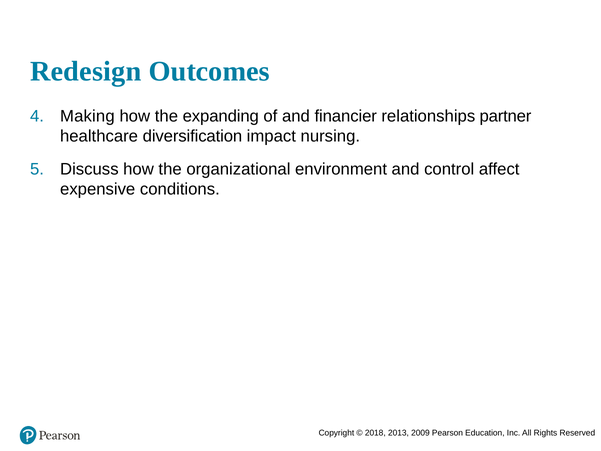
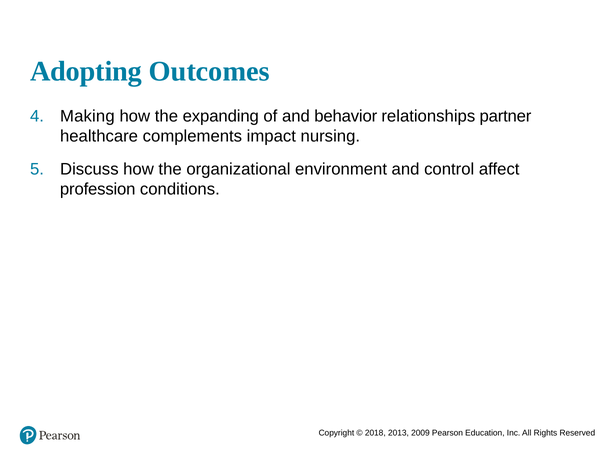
Redesign: Redesign -> Adopting
financier: financier -> behavior
diversification: diversification -> complements
expensive: expensive -> profession
